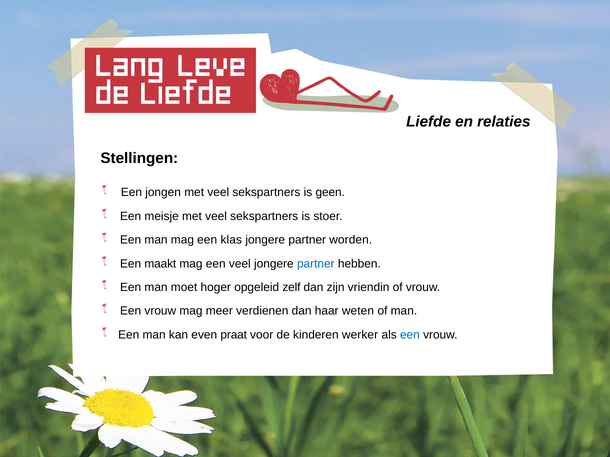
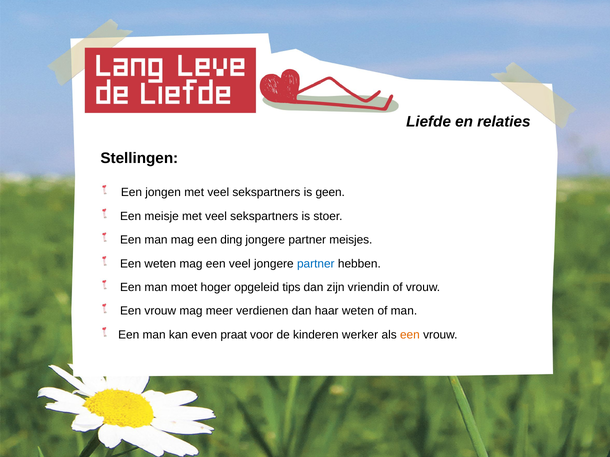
klas: klas -> ding
worden: worden -> meisjes
Een maakt: maakt -> weten
zelf: zelf -> tips
een at (410, 335) colour: blue -> orange
